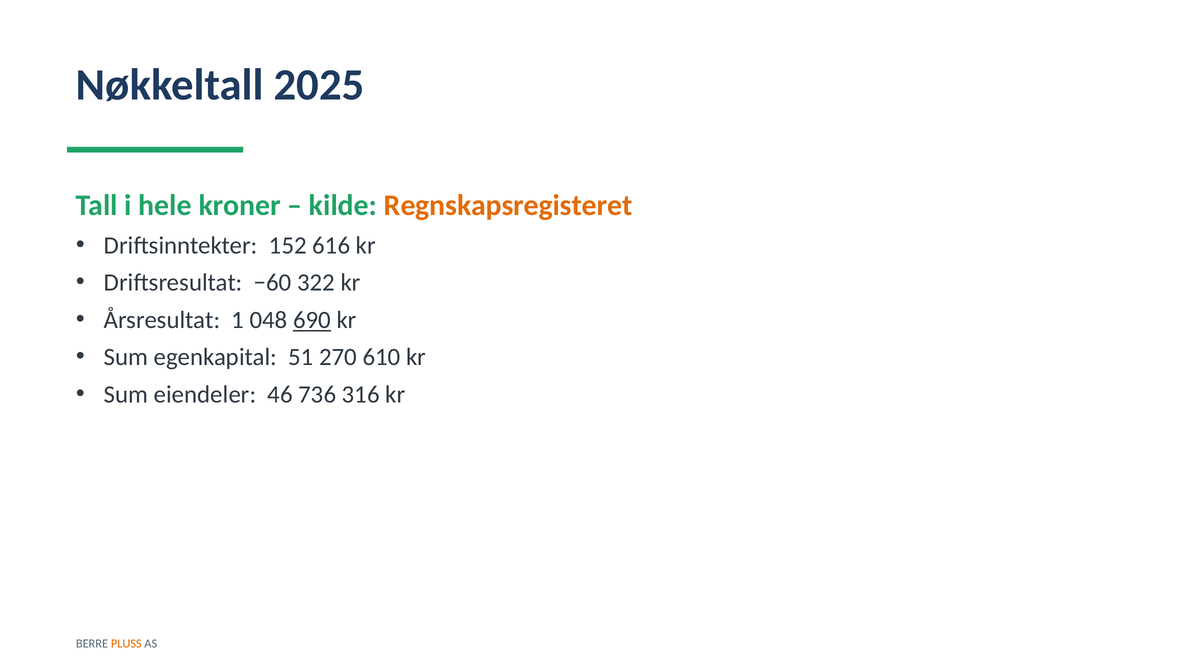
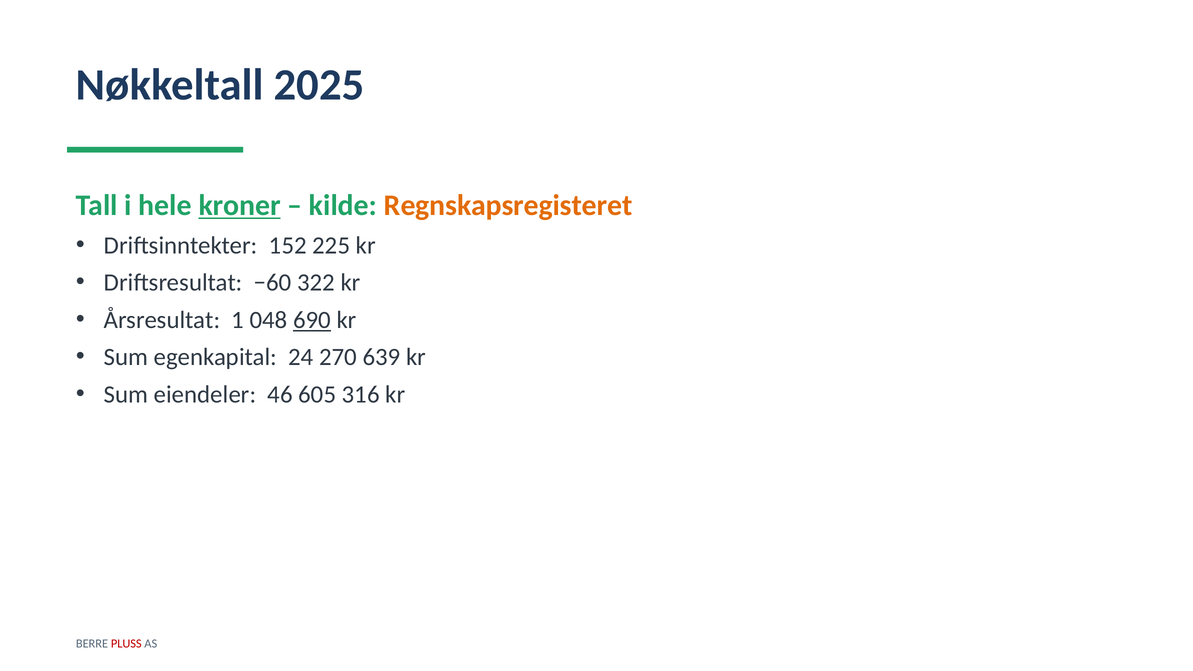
kroner underline: none -> present
616: 616 -> 225
51: 51 -> 24
610: 610 -> 639
736: 736 -> 605
PLUSS colour: orange -> red
